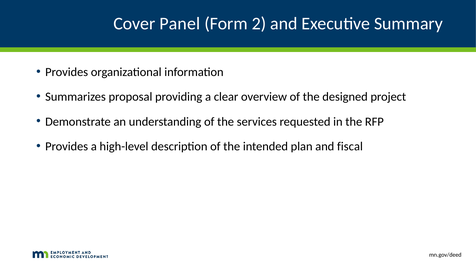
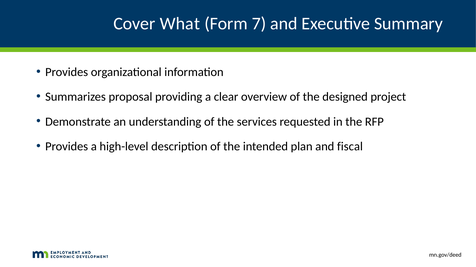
Panel: Panel -> What
2: 2 -> 7
